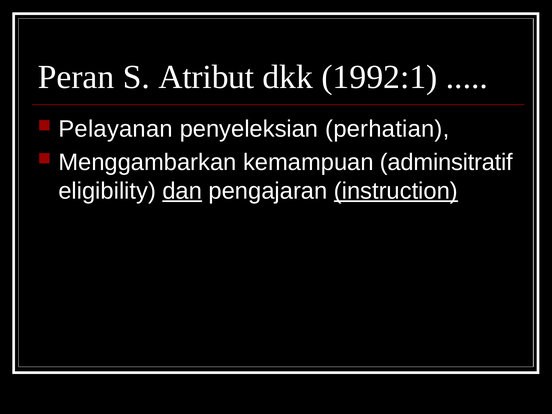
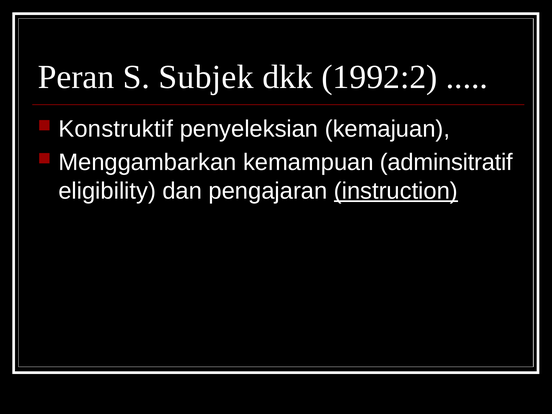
Atribut: Atribut -> Subjek
1992:1: 1992:1 -> 1992:2
Pelayanan: Pelayanan -> Konstruktif
perhatian: perhatian -> kemajuan
dan underline: present -> none
